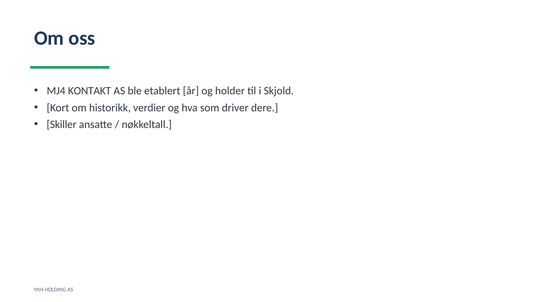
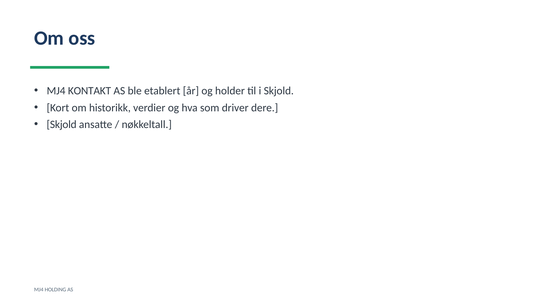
Skiller at (62, 124): Skiller -> Skjold
